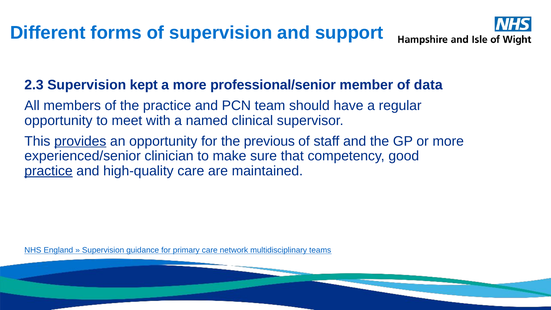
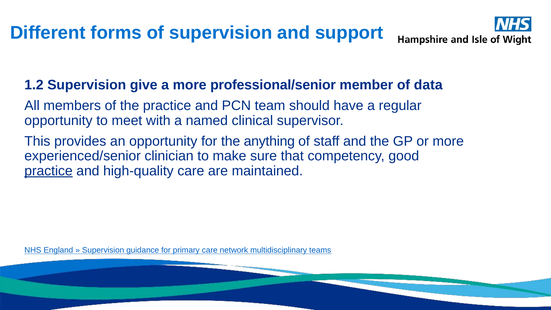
2.3: 2.3 -> 1.2
kept: kept -> give
provides underline: present -> none
previous: previous -> anything
